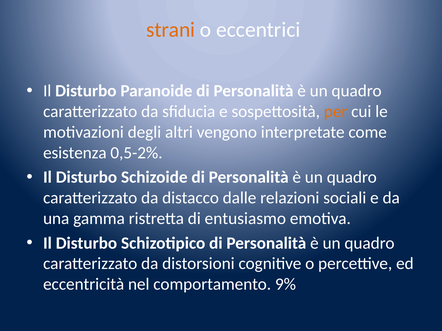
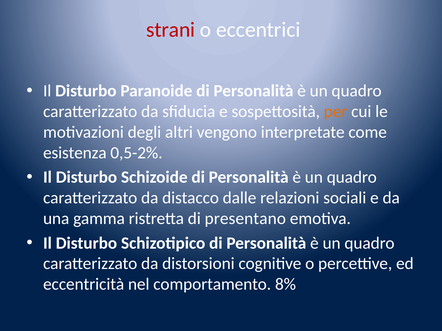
strani colour: orange -> red
entusiasmo: entusiasmo -> presentano
9%: 9% -> 8%
